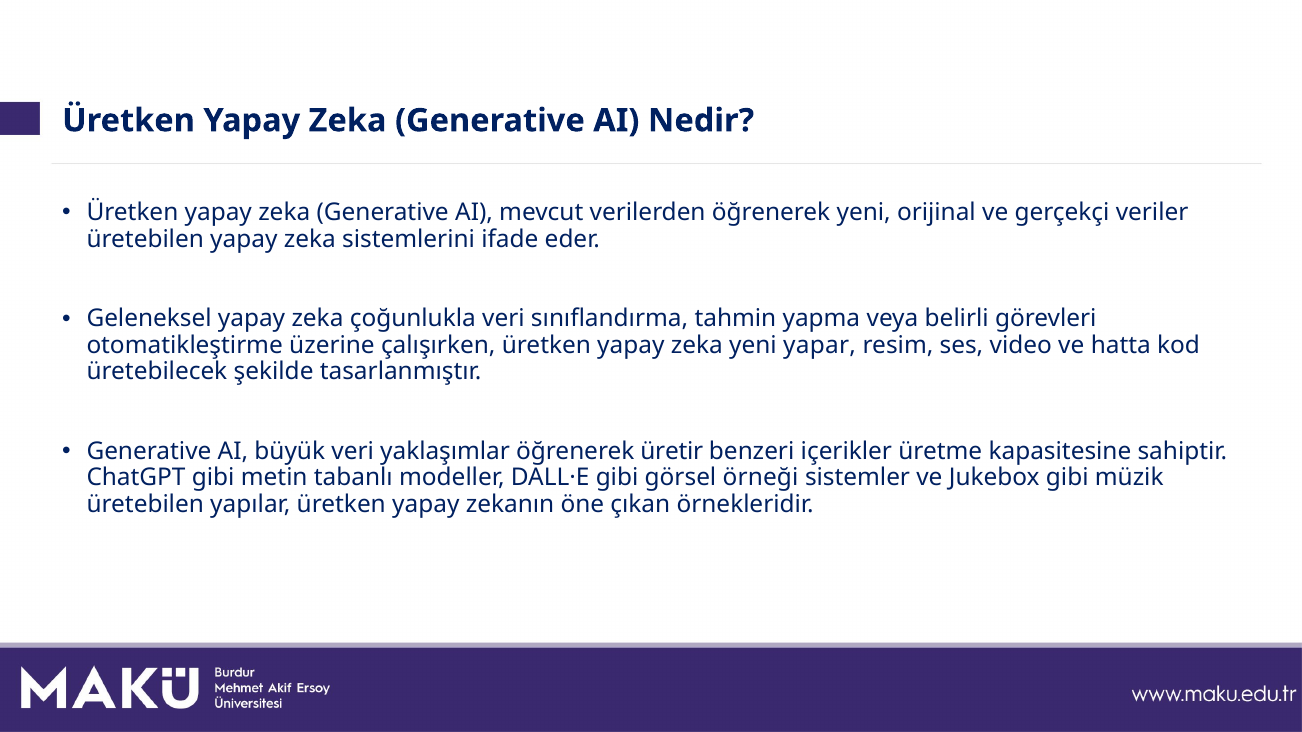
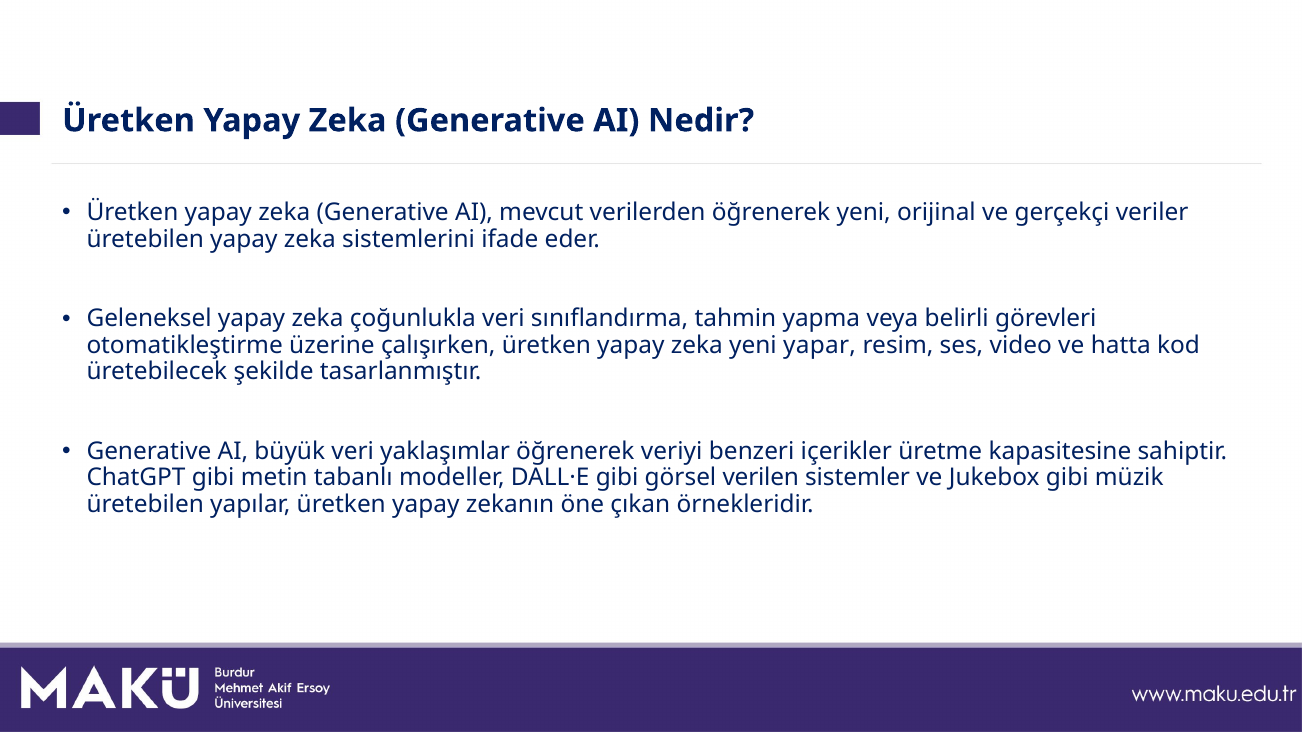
üretir: üretir -> veriyi
örneği: örneği -> verilen
